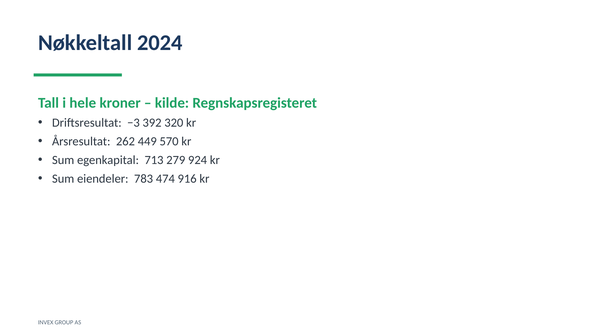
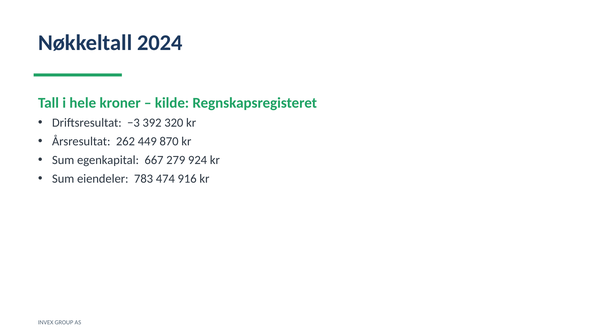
570: 570 -> 870
713: 713 -> 667
